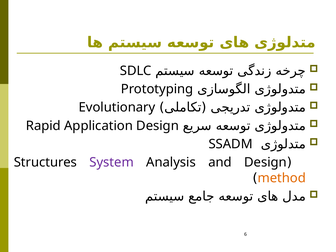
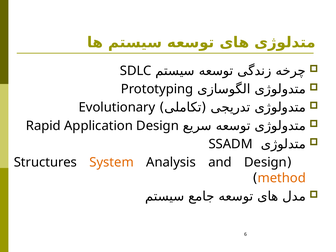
System colour: purple -> orange
